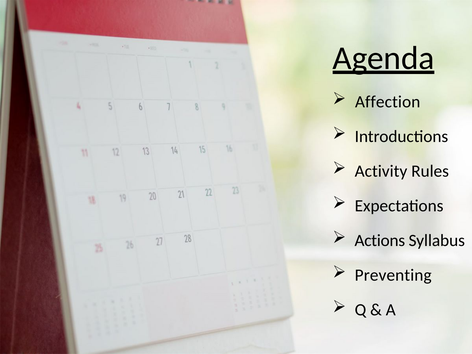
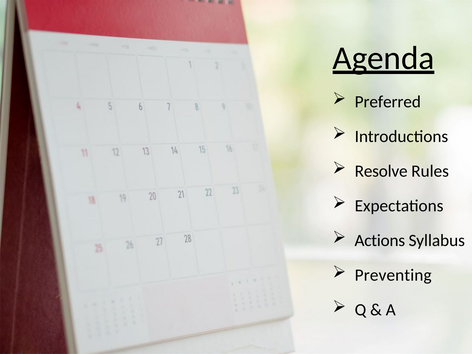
Affection: Affection -> Preferred
Activity: Activity -> Resolve
